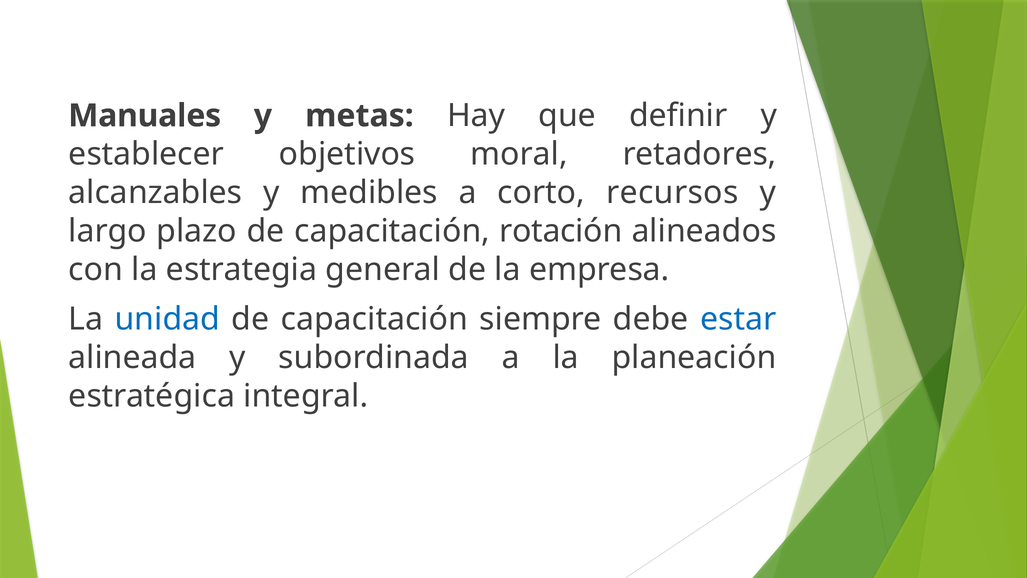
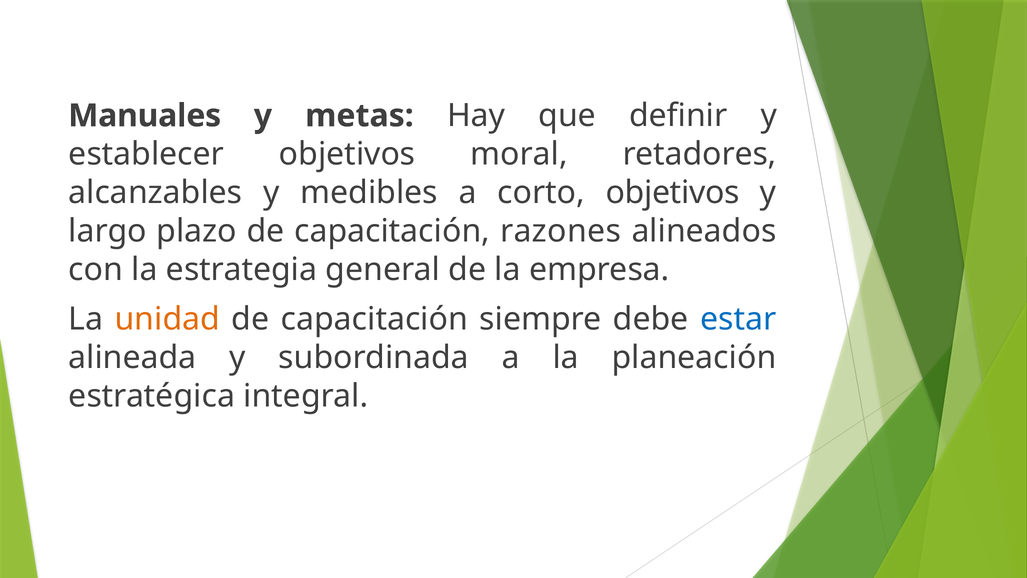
corto recursos: recursos -> objetivos
rotación: rotación -> razones
unidad colour: blue -> orange
